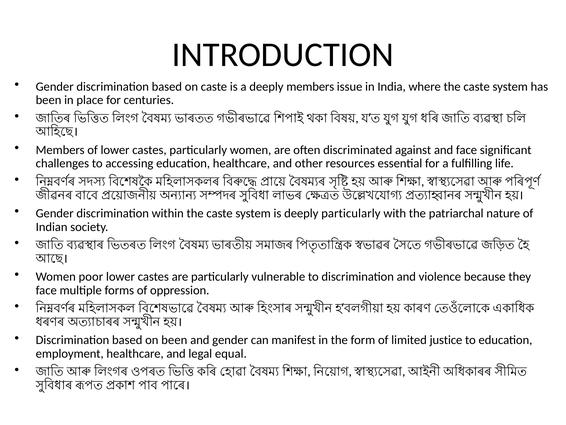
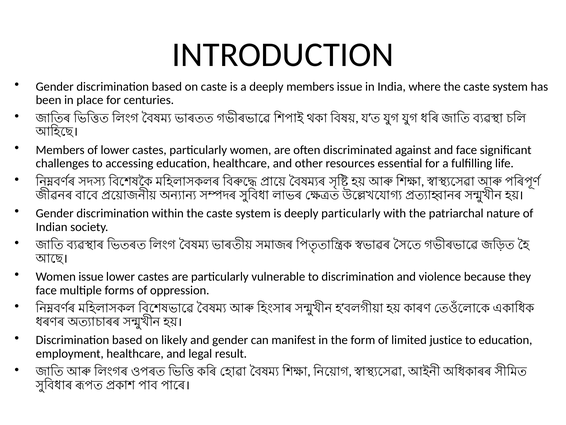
Women poor: poor -> issue
on been: been -> likely
equal: equal -> result
